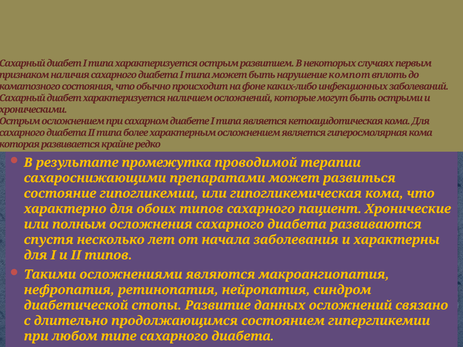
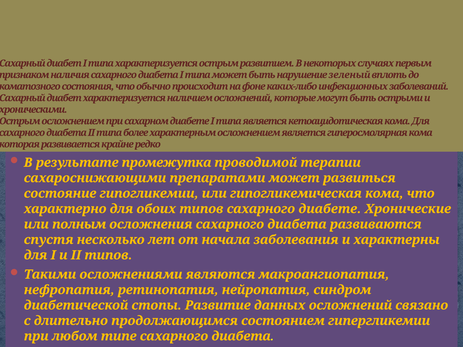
компот: компот -> зеленый
сахарного пациент: пациент -> диабете
